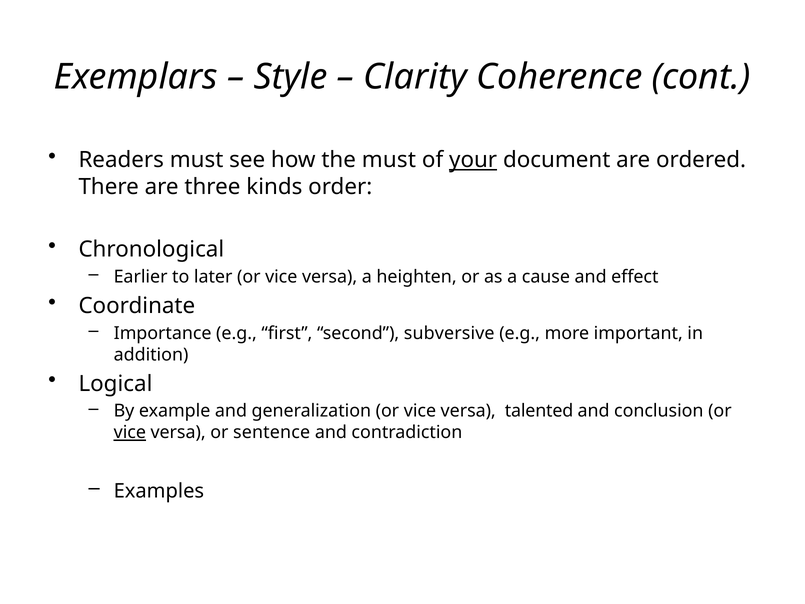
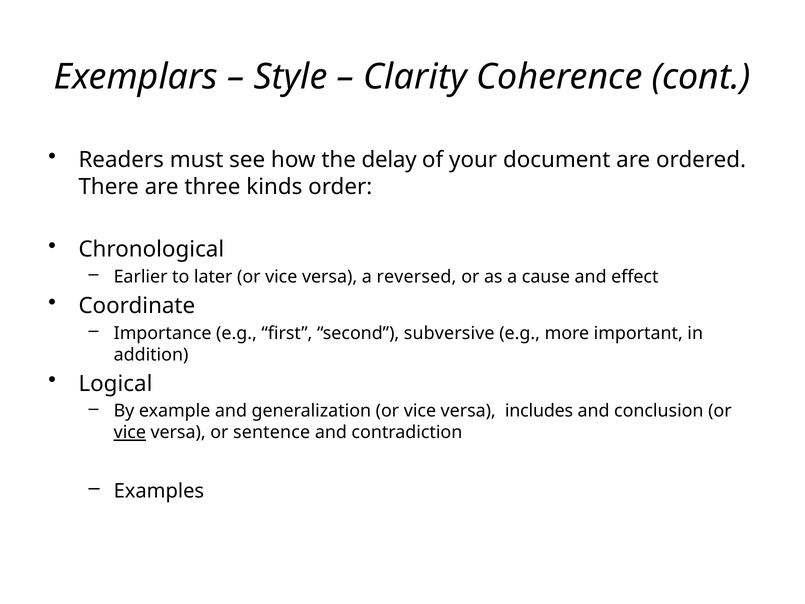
the must: must -> delay
your underline: present -> none
heighten: heighten -> reversed
talented: talented -> includes
